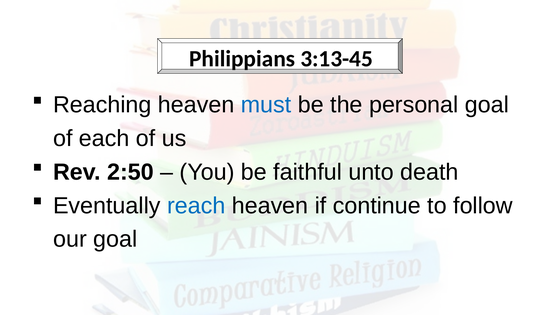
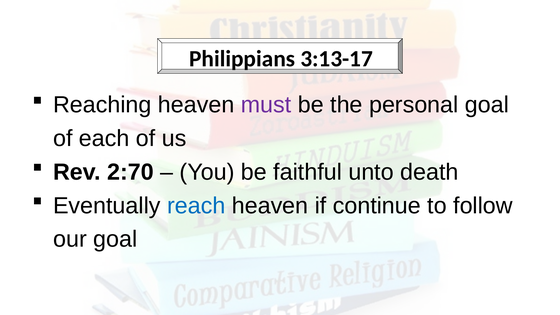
3:13-45: 3:13-45 -> 3:13-17
must colour: blue -> purple
2:50: 2:50 -> 2:70
